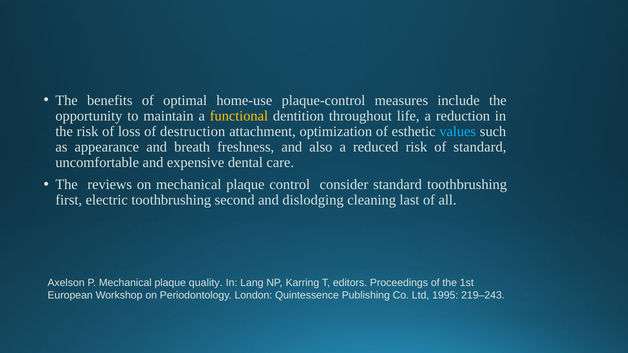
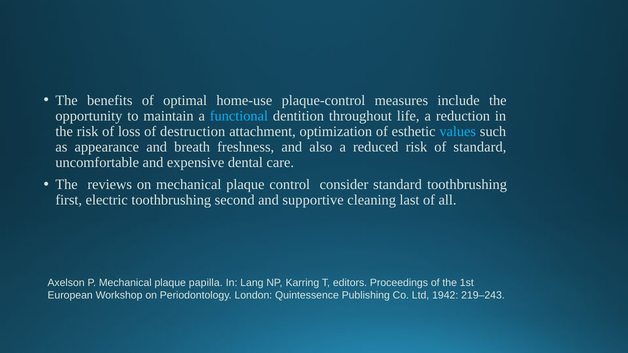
functional colour: yellow -> light blue
dislodging: dislodging -> supportive
quality: quality -> papilla
1995: 1995 -> 1942
